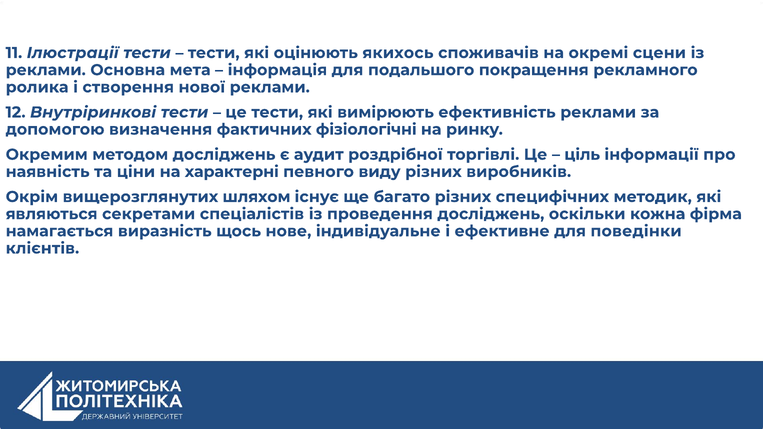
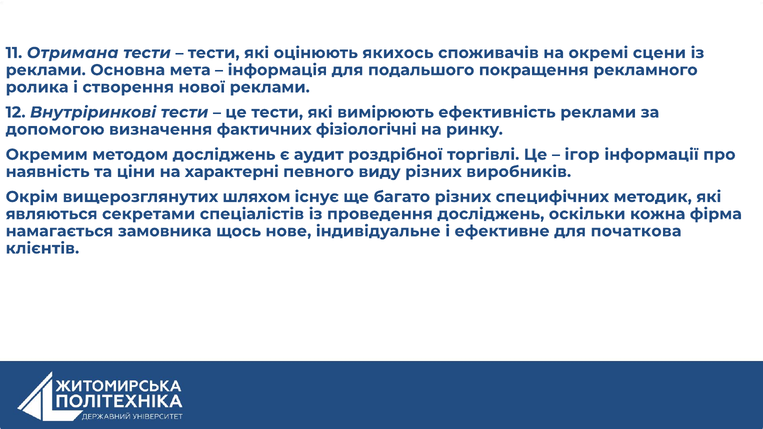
Ілюстрації: Ілюстрації -> Отримана
ціль: ціль -> ігор
виразність: виразність -> замовника
поведінки: поведінки -> початкова
